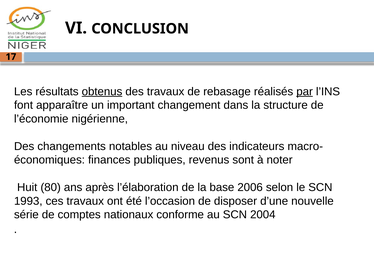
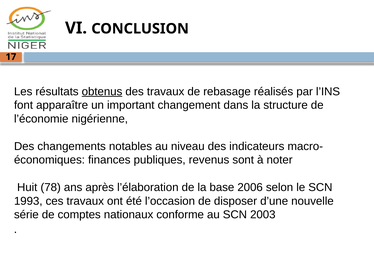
par underline: present -> none
80: 80 -> 78
2004: 2004 -> 2003
